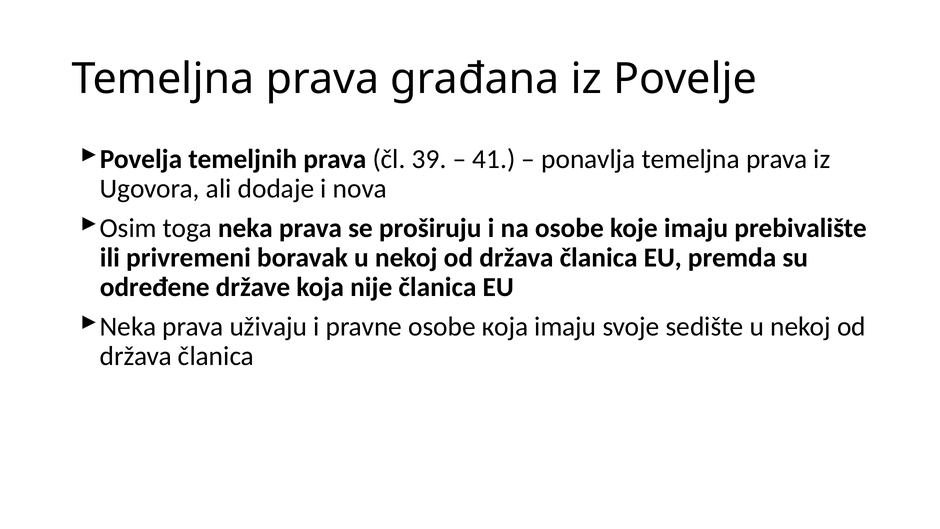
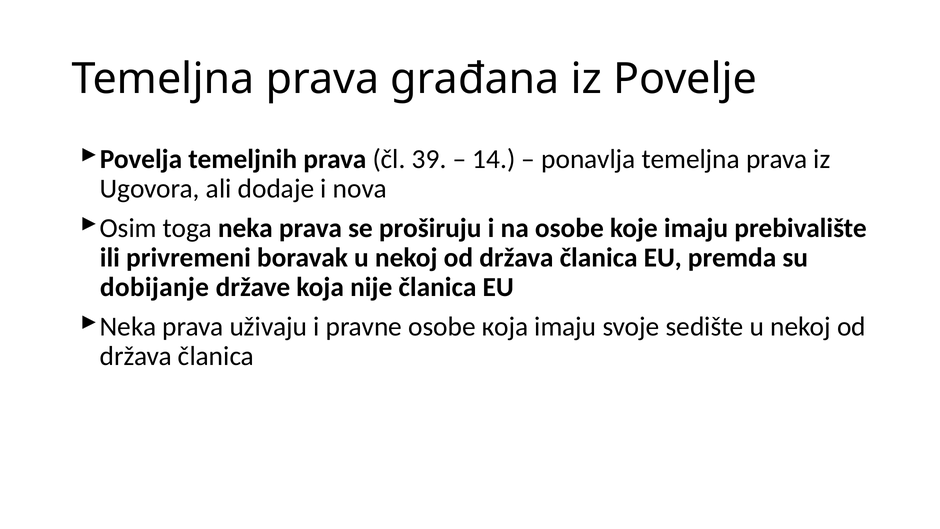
41: 41 -> 14
određene: određene -> dobijanje
